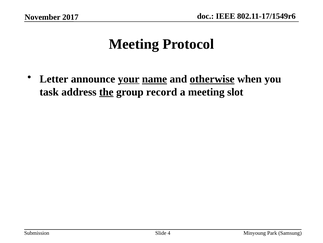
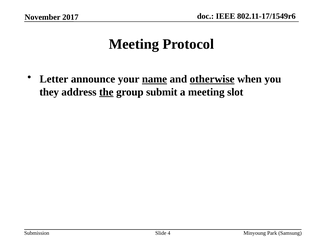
your underline: present -> none
task: task -> they
record: record -> submit
